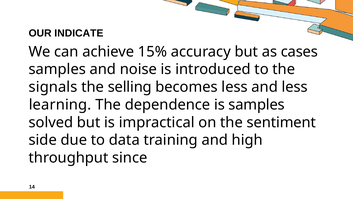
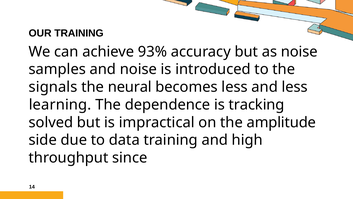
OUR INDICATE: INDICATE -> TRAINING
15%: 15% -> 93%
as cases: cases -> noise
selling: selling -> neural
is samples: samples -> tracking
sentiment: sentiment -> amplitude
